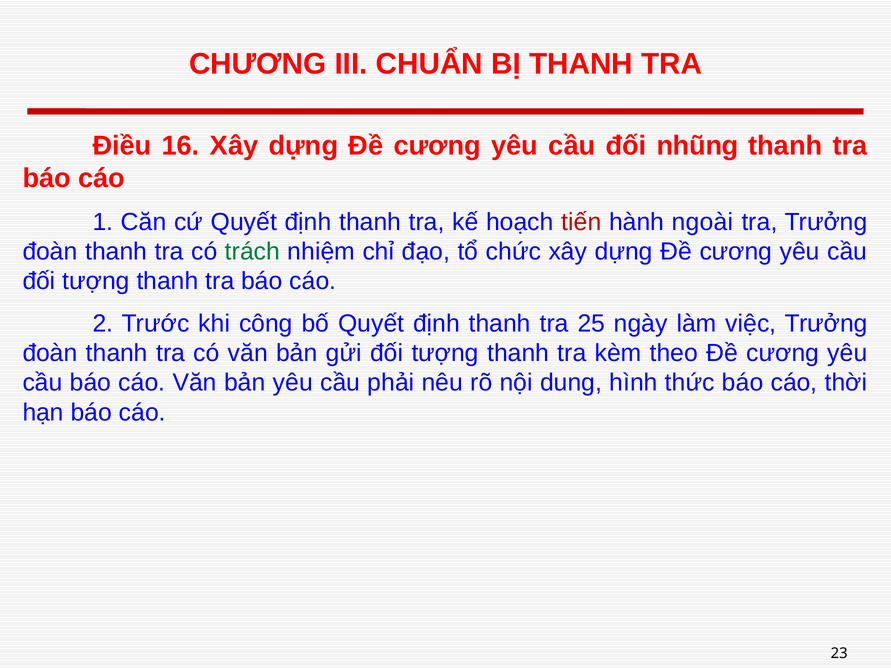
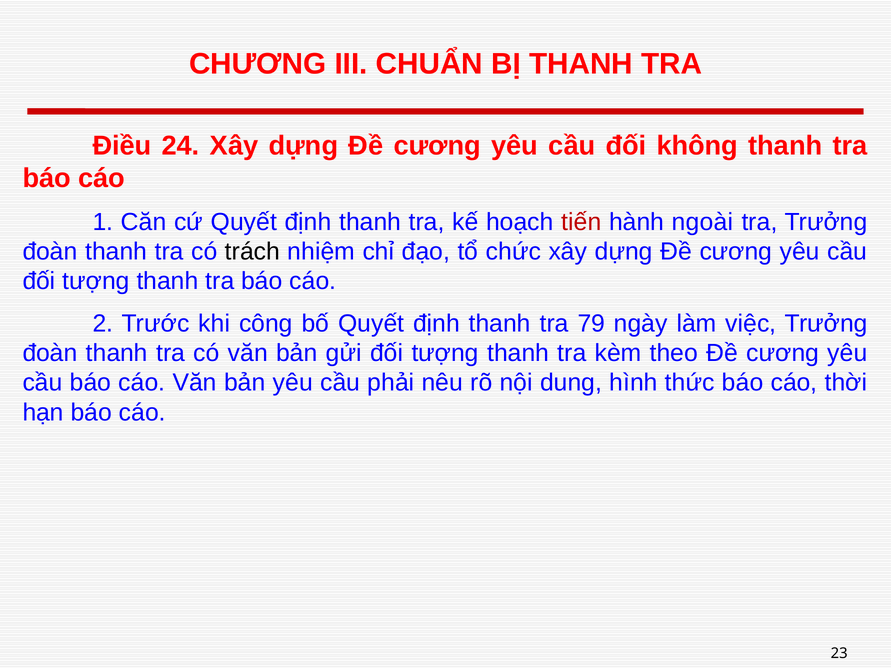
16: 16 -> 24
nhũng: nhũng -> không
trách colour: green -> black
25: 25 -> 79
